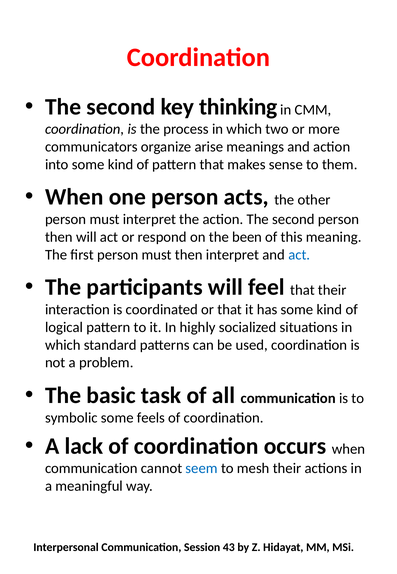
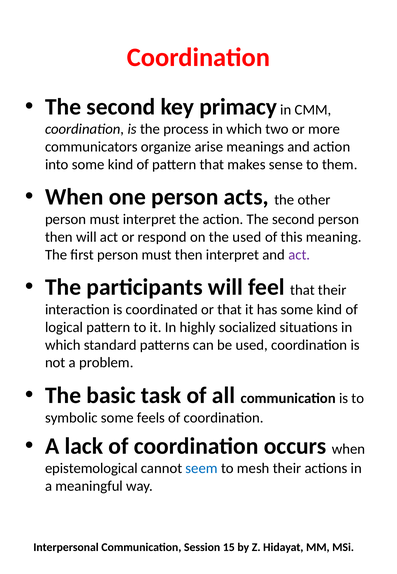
thinking: thinking -> primacy
the been: been -> used
act at (299, 254) colour: blue -> purple
communication at (91, 468): communication -> epistemological
43: 43 -> 15
